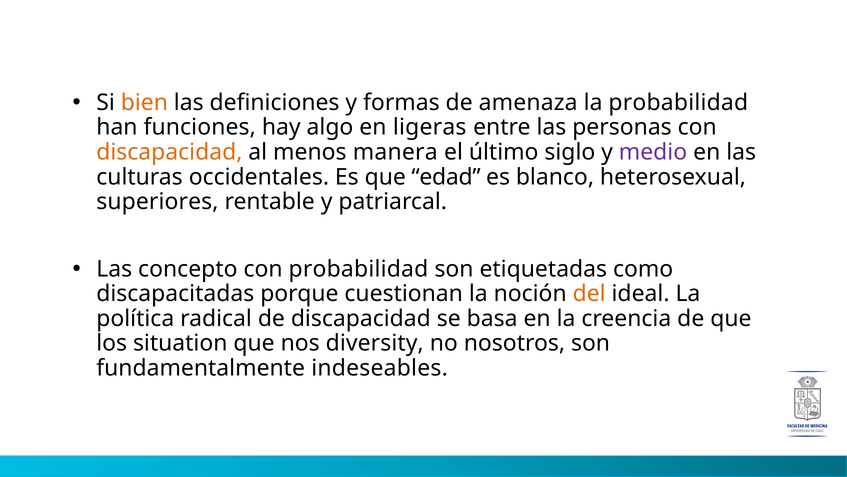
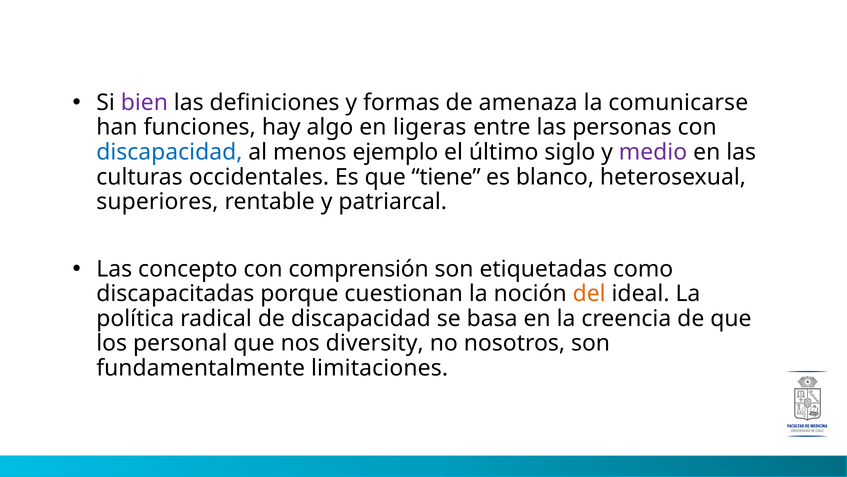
bien colour: orange -> purple
la probabilidad: probabilidad -> comunicarse
discapacidad at (169, 152) colour: orange -> blue
manera: manera -> ejemplo
edad: edad -> tiene
con probabilidad: probabilidad -> comprensión
situation: situation -> personal
indeseables: indeseables -> limitaciones
